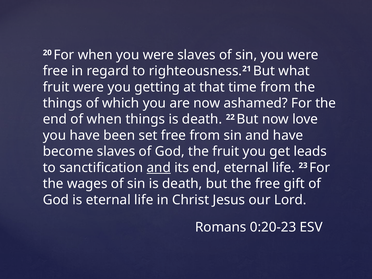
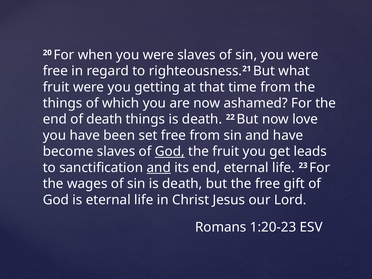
of when: when -> death
God at (170, 152) underline: none -> present
0:20-23: 0:20-23 -> 1:20-23
